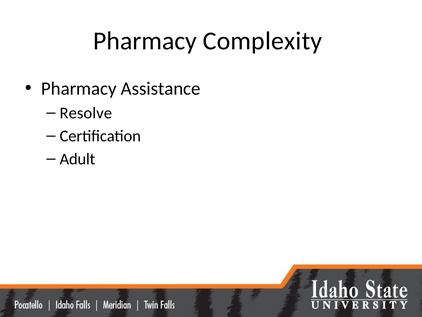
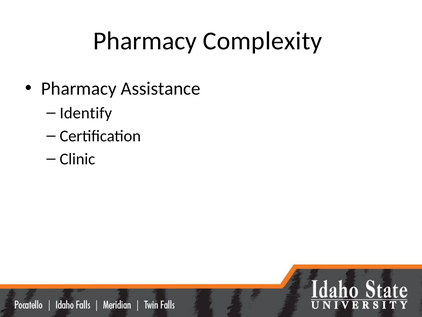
Resolve: Resolve -> Identify
Adult: Adult -> Clinic
